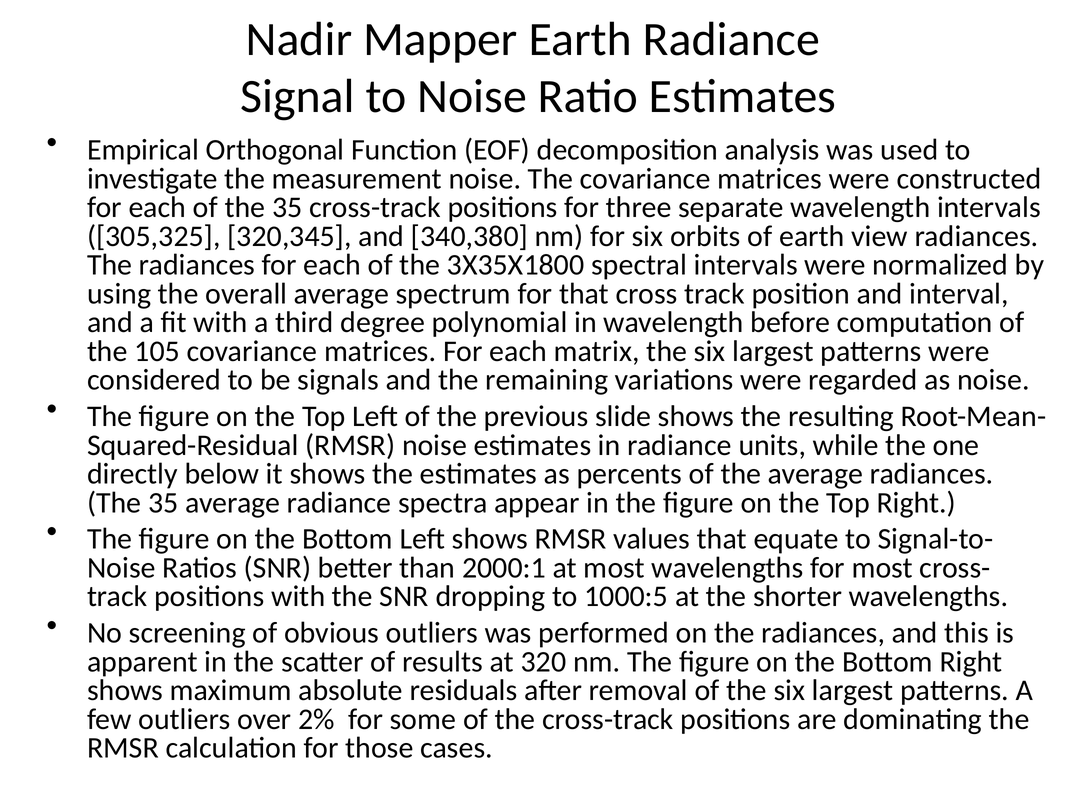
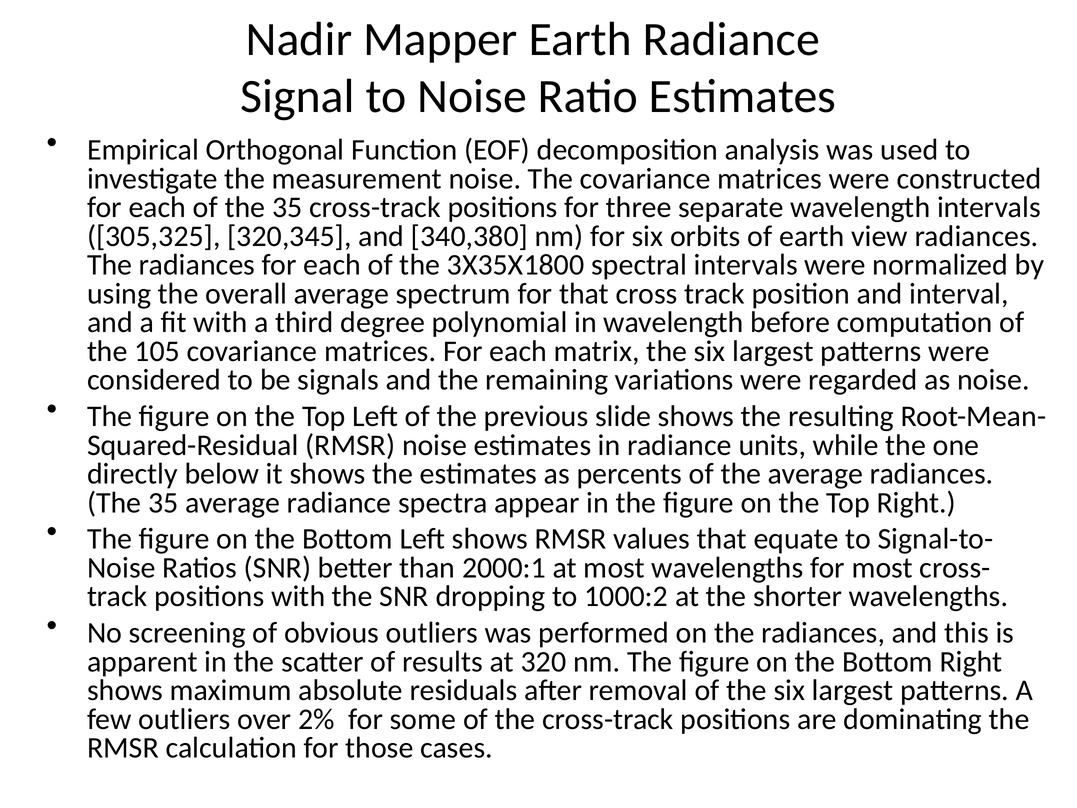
1000:5: 1000:5 -> 1000:2
